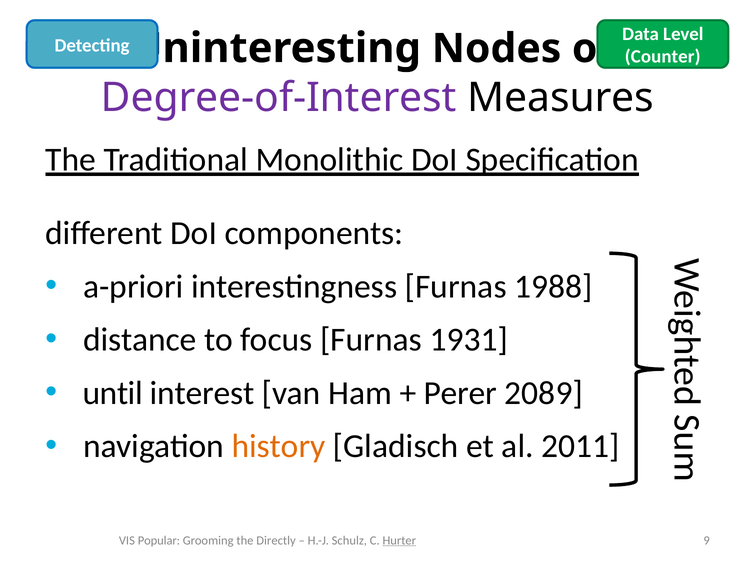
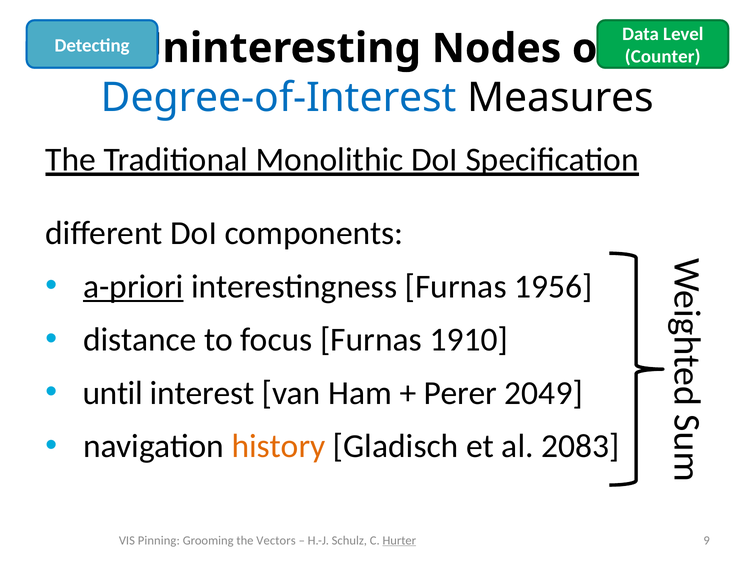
Degree-of-Interest colour: purple -> blue
a-priori underline: none -> present
1988: 1988 -> 1956
1931: 1931 -> 1910
2089: 2089 -> 2049
2011: 2011 -> 2083
Popular: Popular -> Pinning
Directly: Directly -> Vectors
